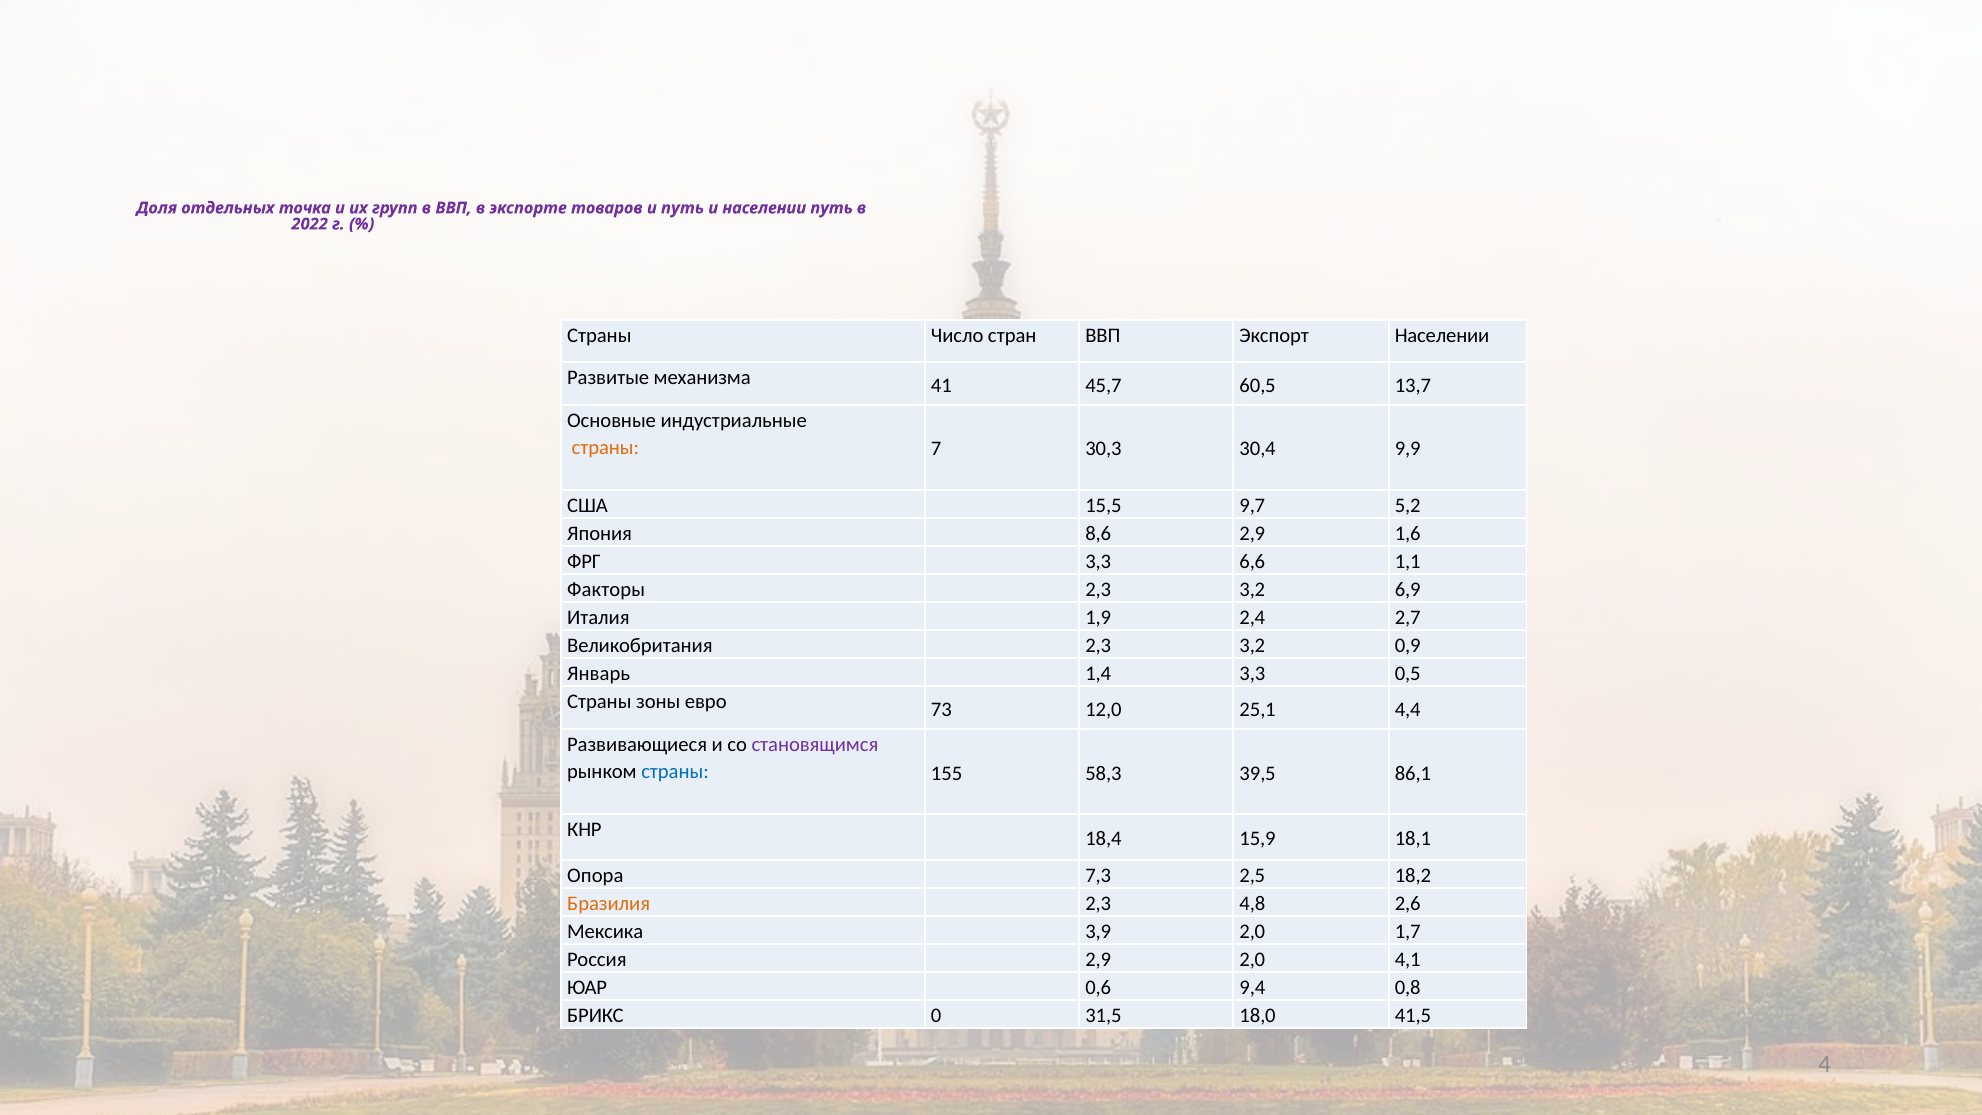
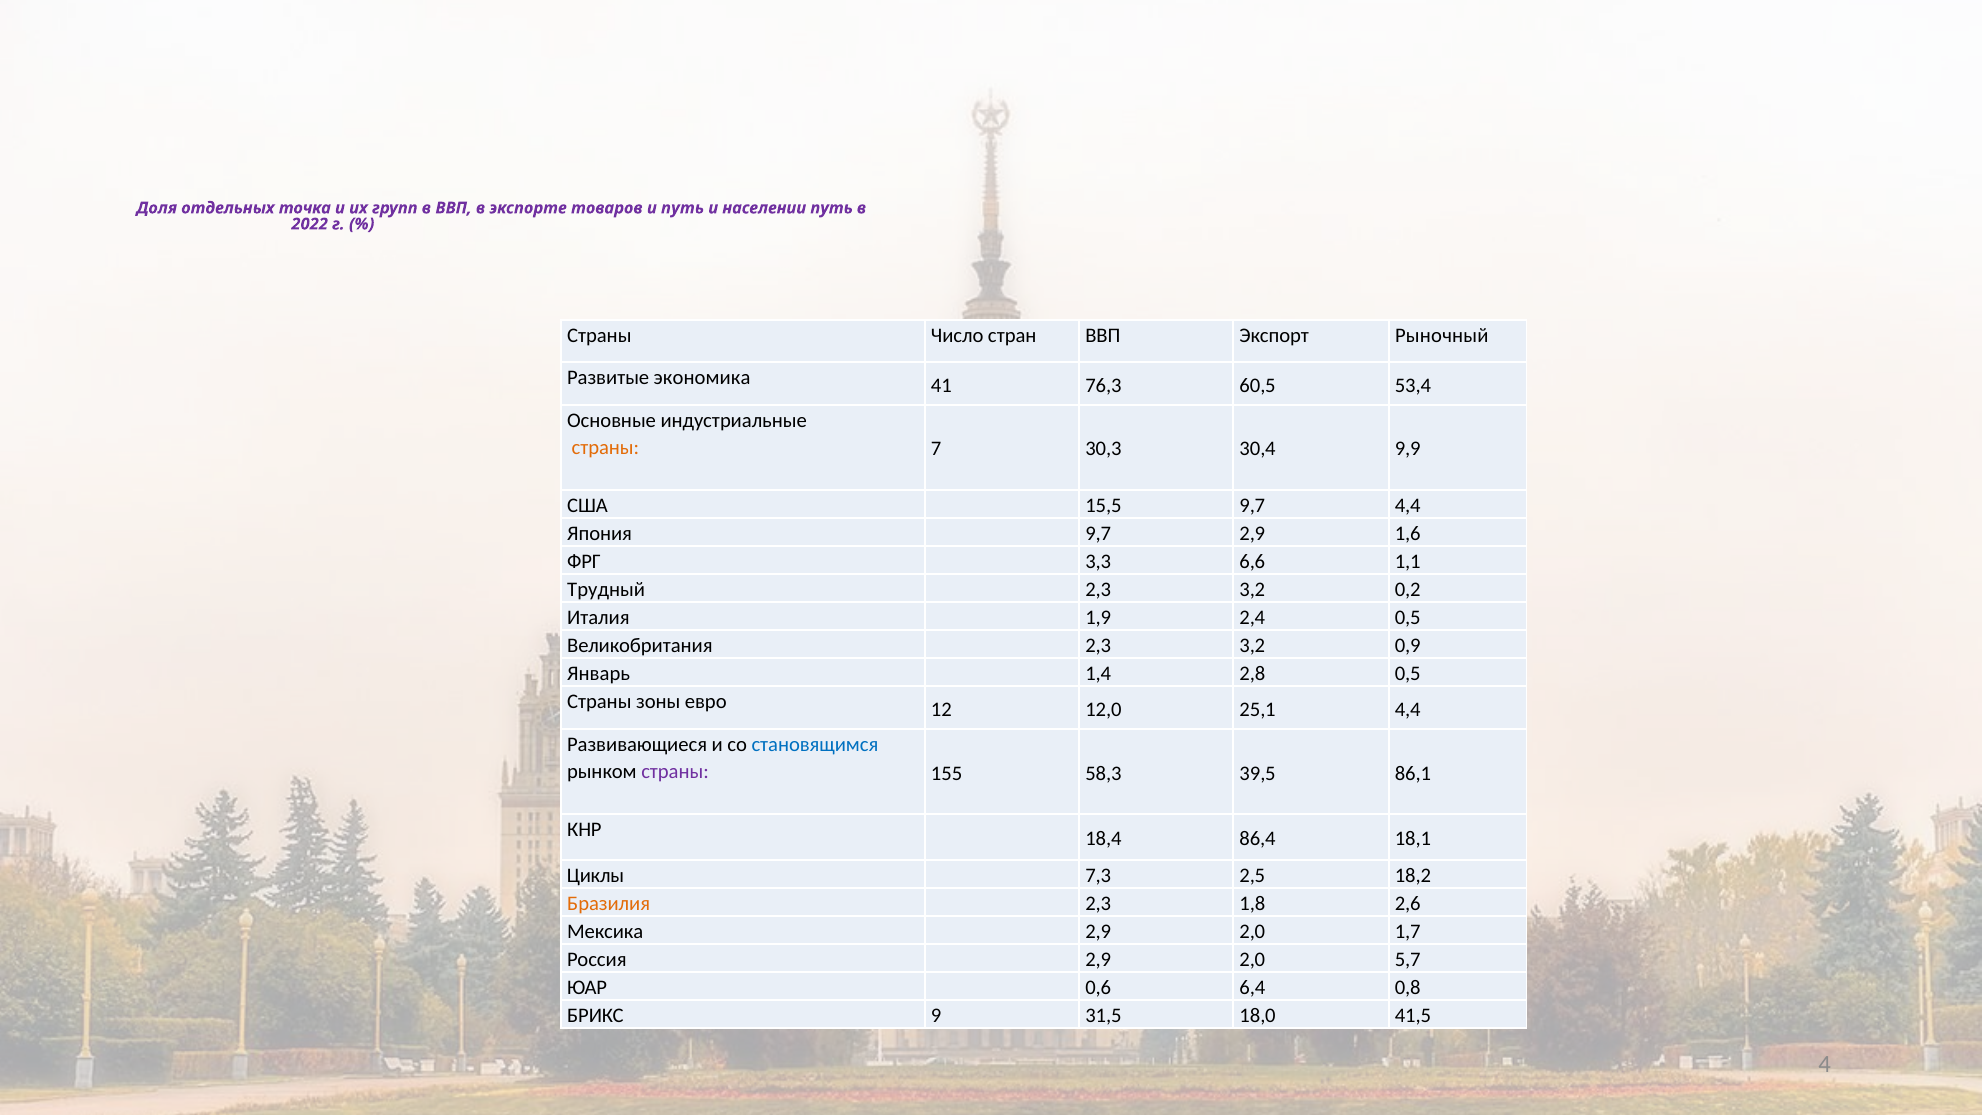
Экспорт Населении: Населении -> Рыночный
механизма: механизма -> экономика
45,7: 45,7 -> 76,3
13,7: 13,7 -> 53,4
9,7 5,2: 5,2 -> 4,4
Япония 8,6: 8,6 -> 9,7
Факторы: Факторы -> Трудный
6,9: 6,9 -> 0,2
2,4 2,7: 2,7 -> 0,5
1,4 3,3: 3,3 -> 2,8
73: 73 -> 12
становящимся colour: purple -> blue
страны at (675, 771) colour: blue -> purple
15,9: 15,9 -> 86,4
Опора: Опора -> Циклы
4,8: 4,8 -> 1,8
Мексика 3,9: 3,9 -> 2,9
4,1: 4,1 -> 5,7
9,4: 9,4 -> 6,4
0: 0 -> 9
